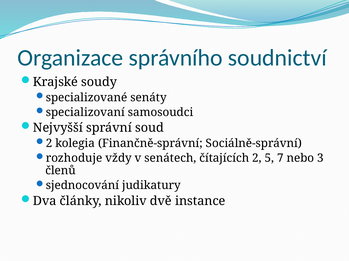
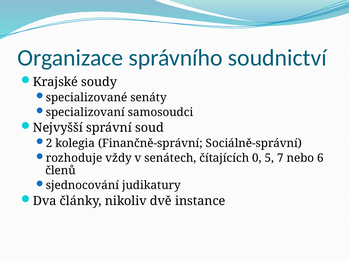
čítajících 2: 2 -> 0
3: 3 -> 6
